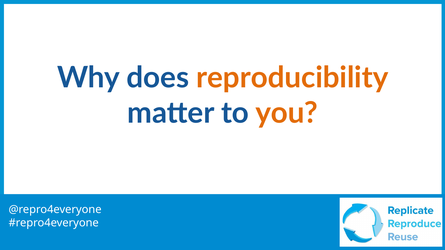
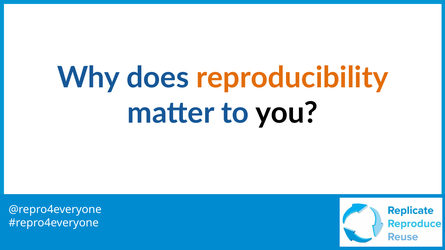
you colour: orange -> black
